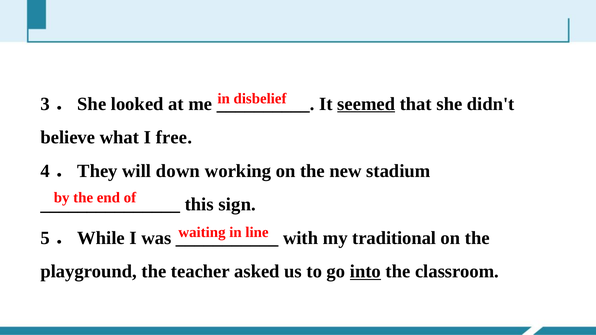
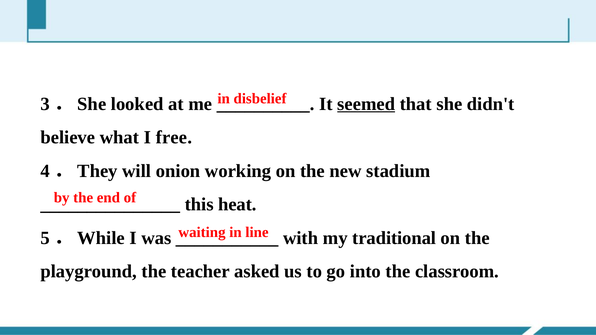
down: down -> onion
sign: sign -> heat
into underline: present -> none
